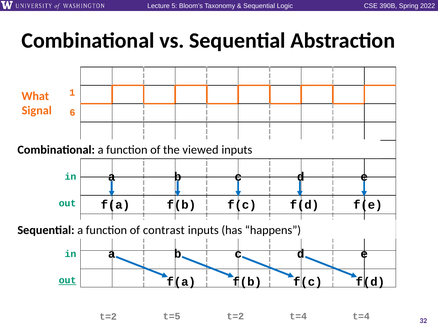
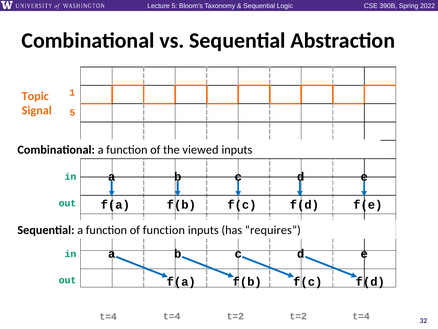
What: What -> Topic
Signal 6: 6 -> 5
of contrast: contrast -> function
happens: happens -> requires
out at (68, 280) underline: present -> none
t=5 at (172, 316): t=5 -> t=4
t=2 t=4: t=4 -> t=2
t=2 at (108, 316): t=2 -> t=4
